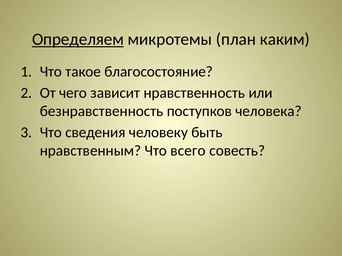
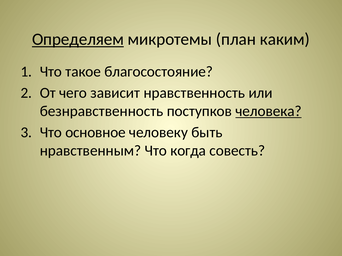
человека underline: none -> present
сведения: сведения -> основное
всего: всего -> когда
